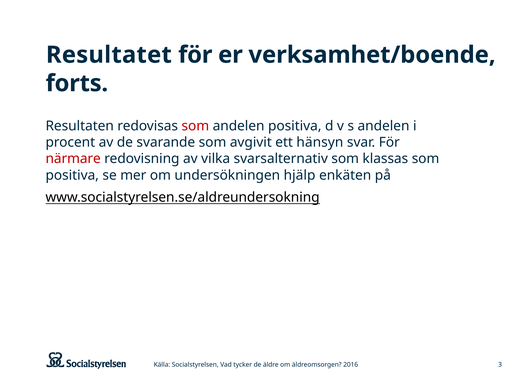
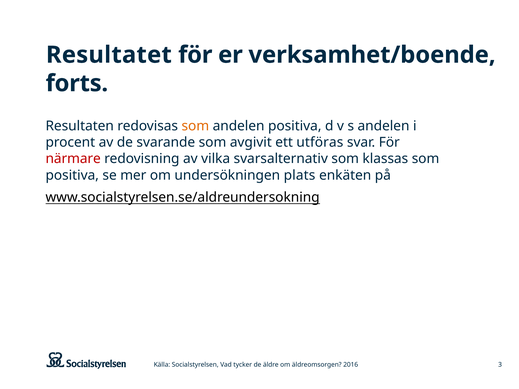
som at (195, 126) colour: red -> orange
hänsyn: hänsyn -> utföras
hjälp: hjälp -> plats
